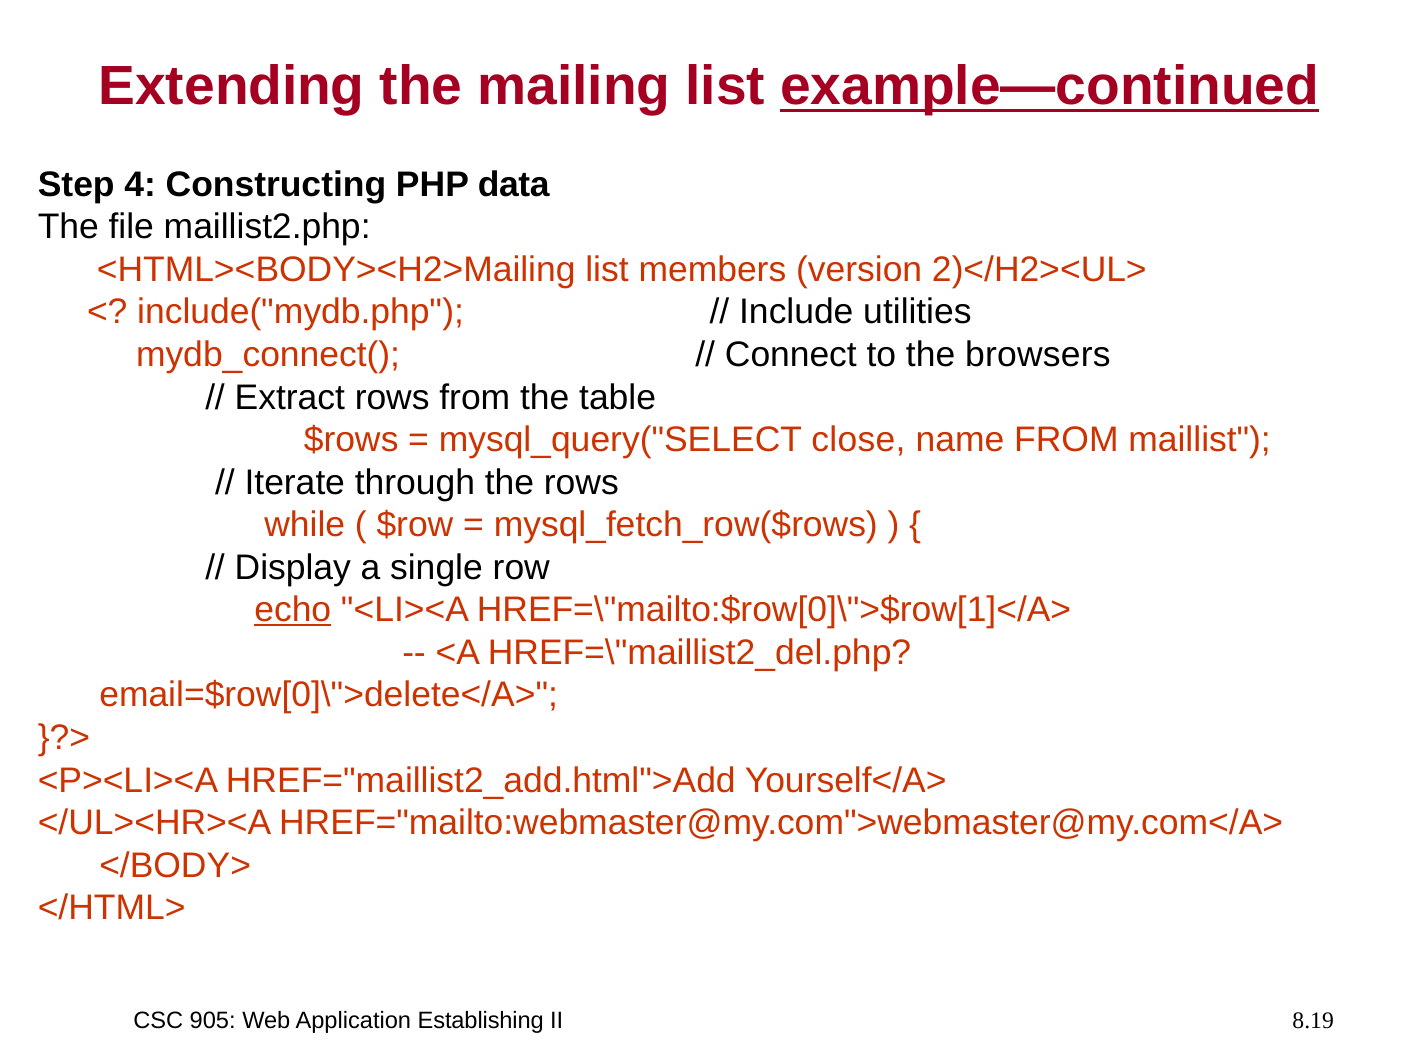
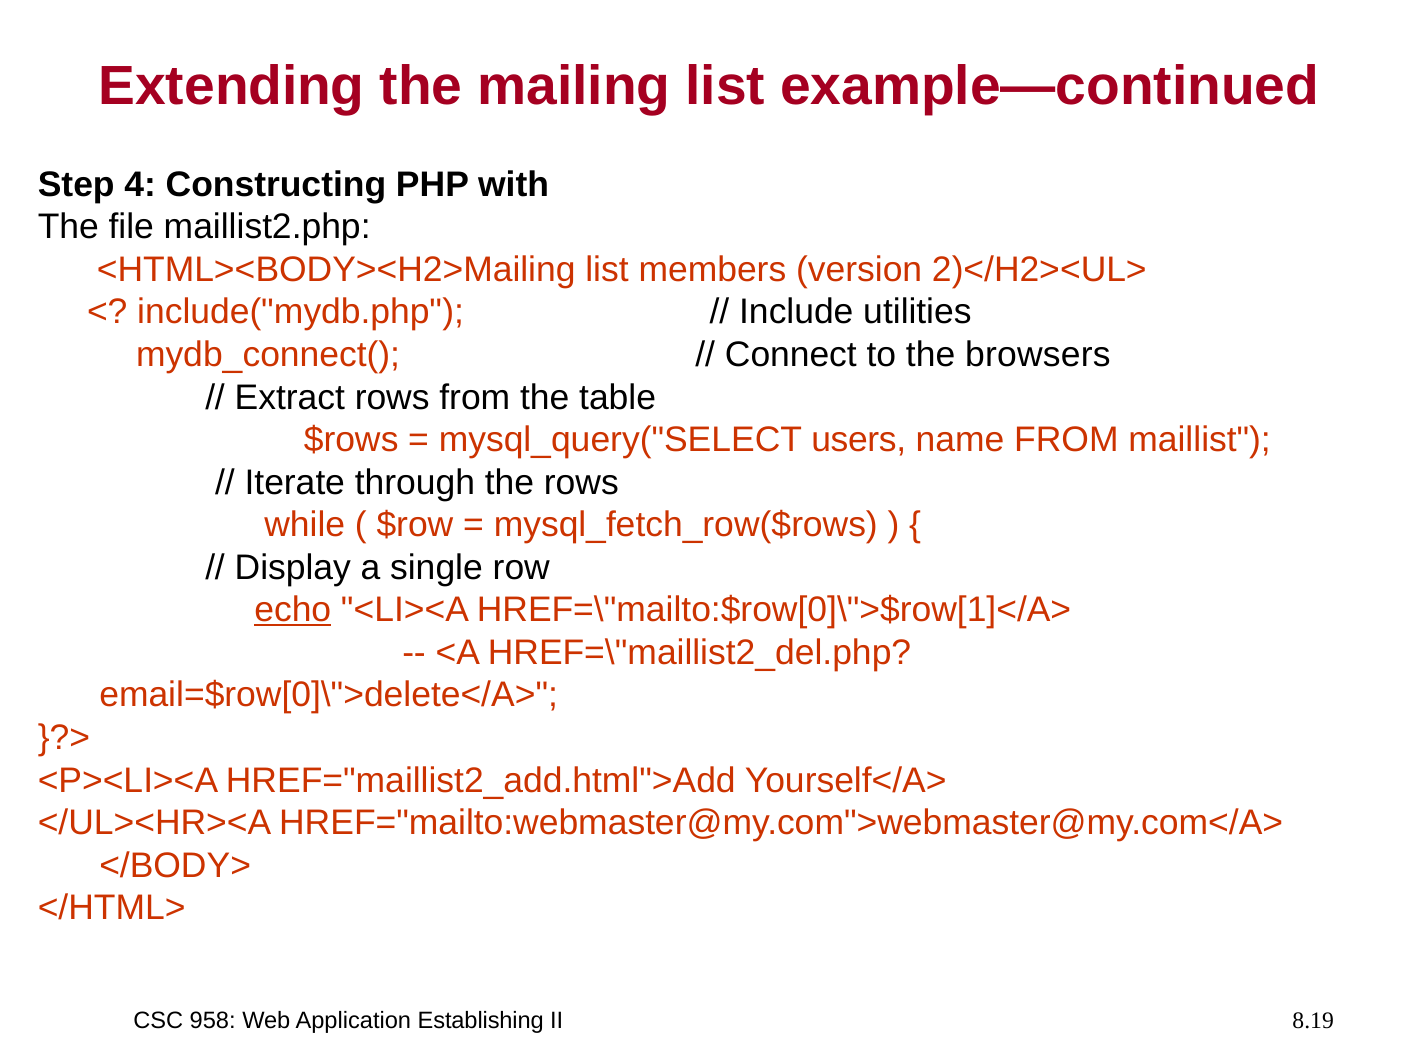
example—continued underline: present -> none
data: data -> with
close: close -> users
905: 905 -> 958
